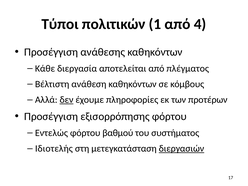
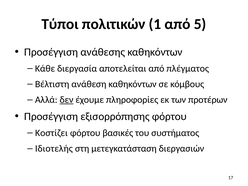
4: 4 -> 5
Εντελώς: Εντελώς -> Κοστίζει
βαθμού: βαθμού -> βασικές
διεργασιών underline: present -> none
